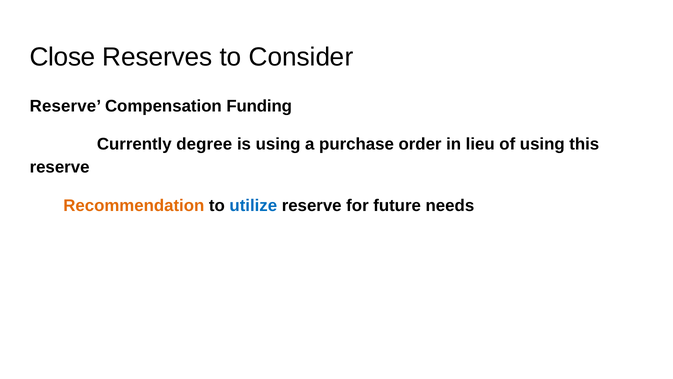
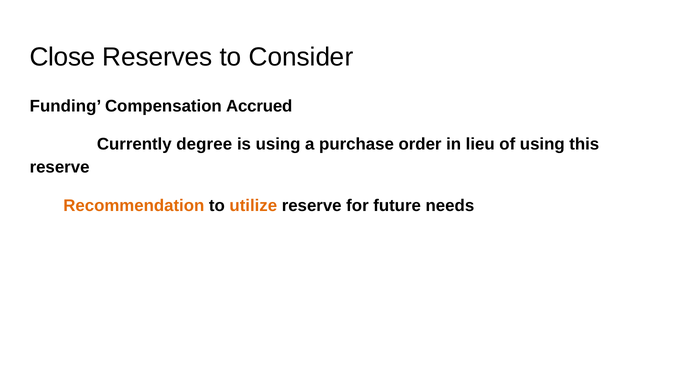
Reserve at (65, 106): Reserve -> Funding
Funding: Funding -> Accrued
utilize colour: blue -> orange
